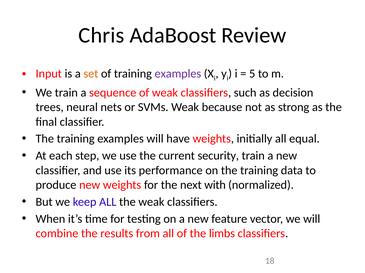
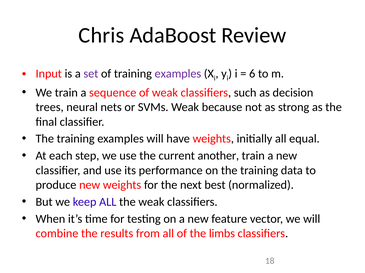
set colour: orange -> purple
5: 5 -> 6
security: security -> another
with: with -> best
